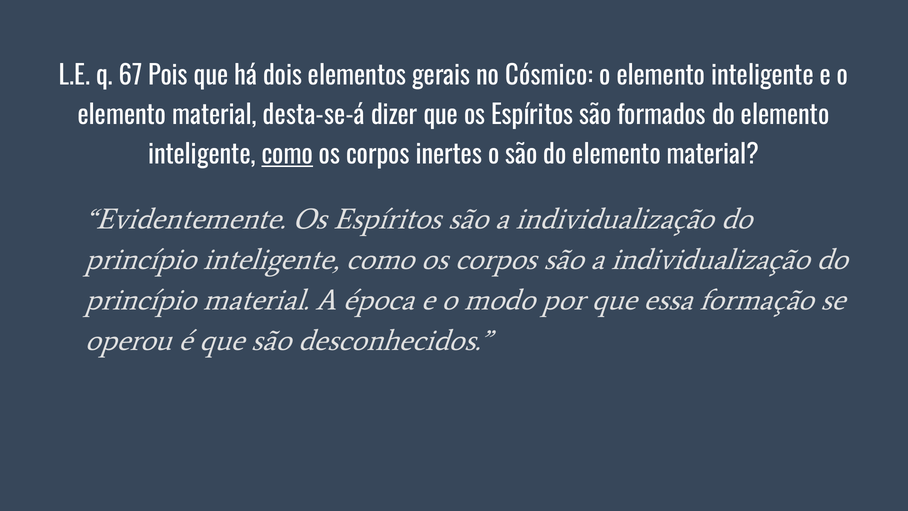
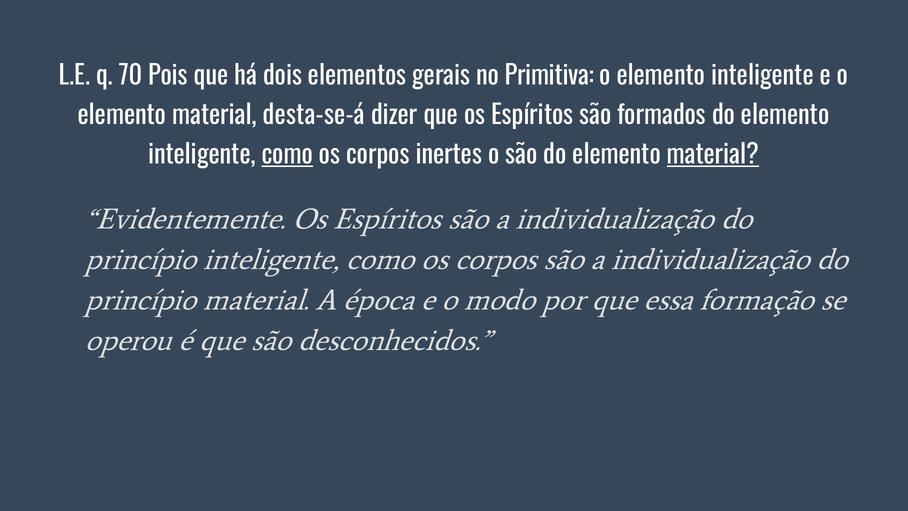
67: 67 -> 70
Cósmico: Cósmico -> Primitiva
material at (713, 155) underline: none -> present
